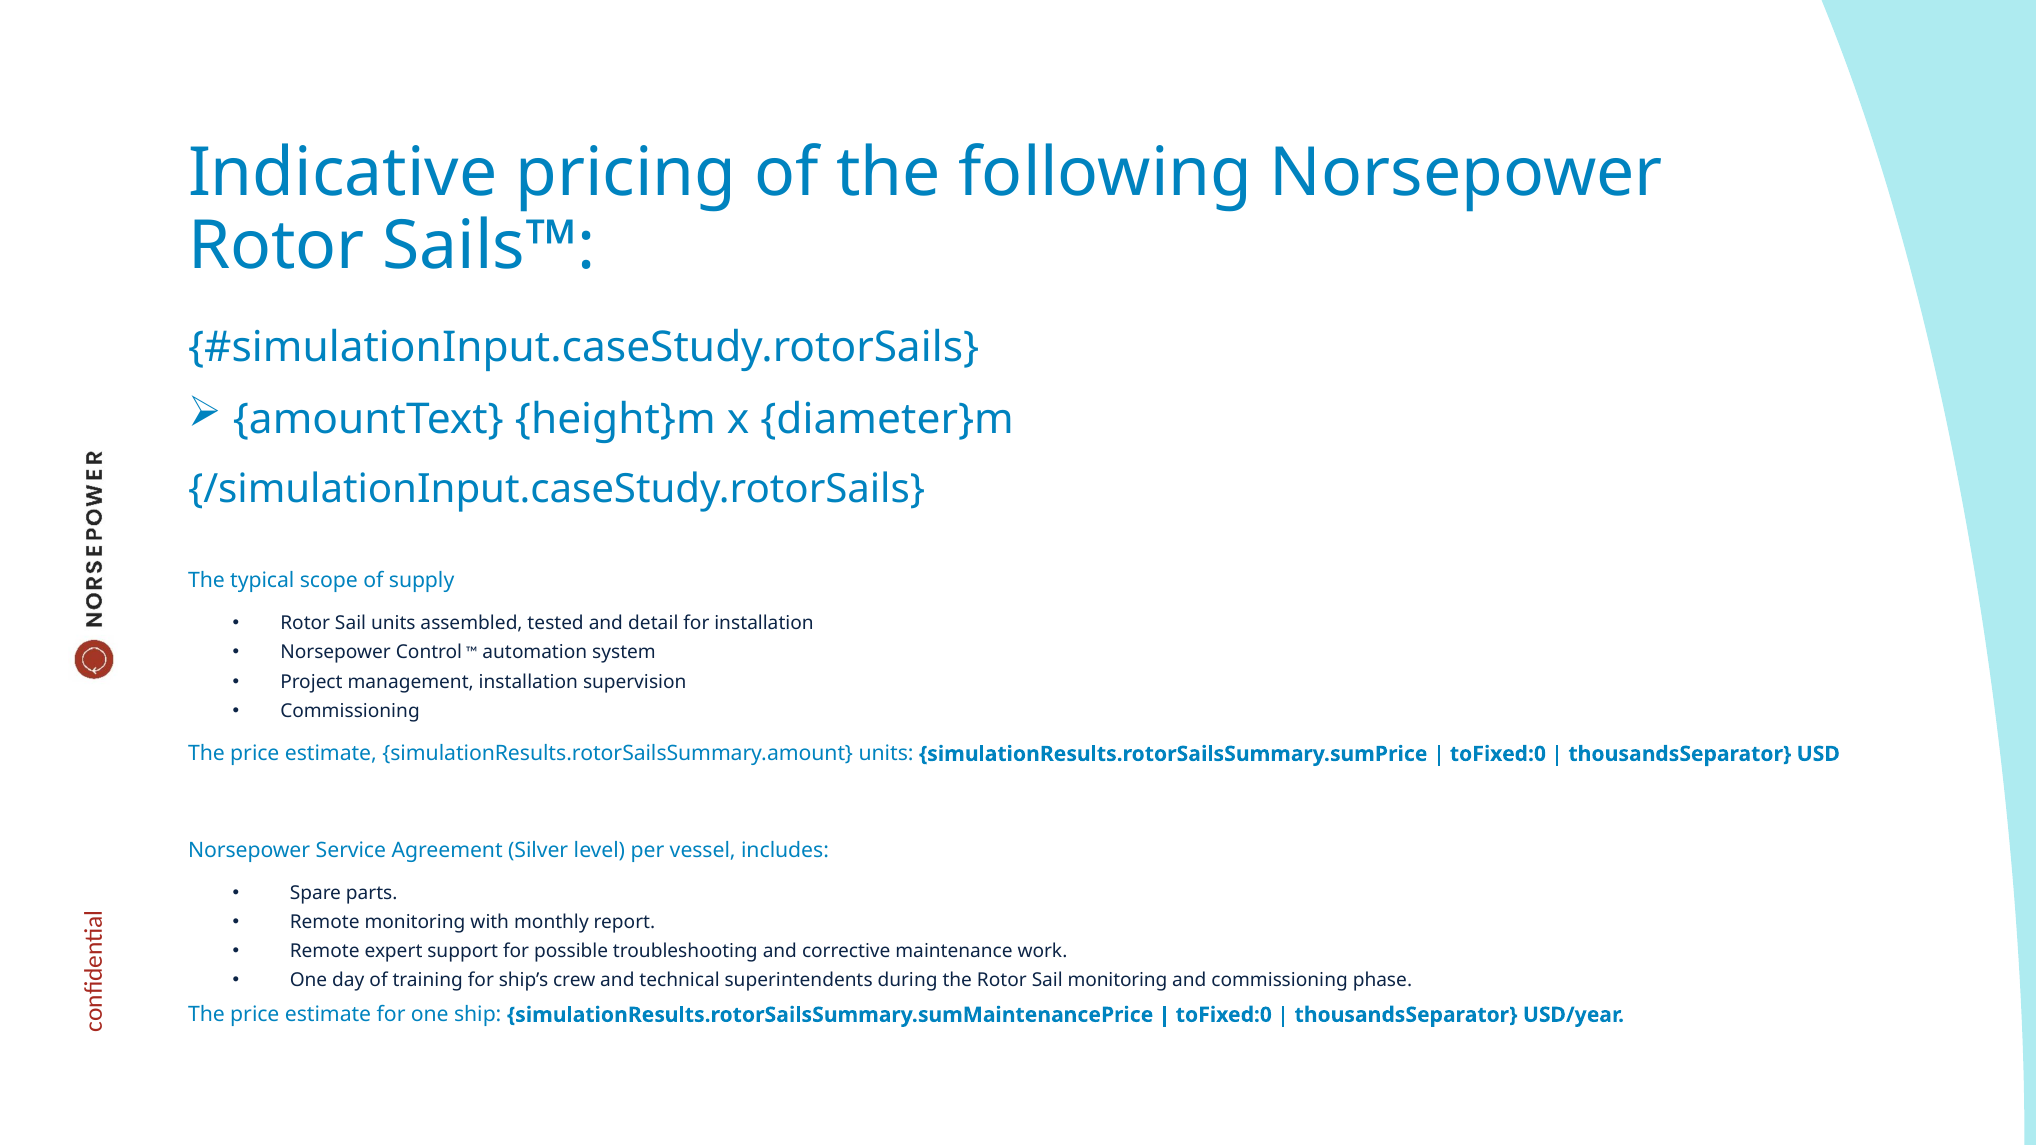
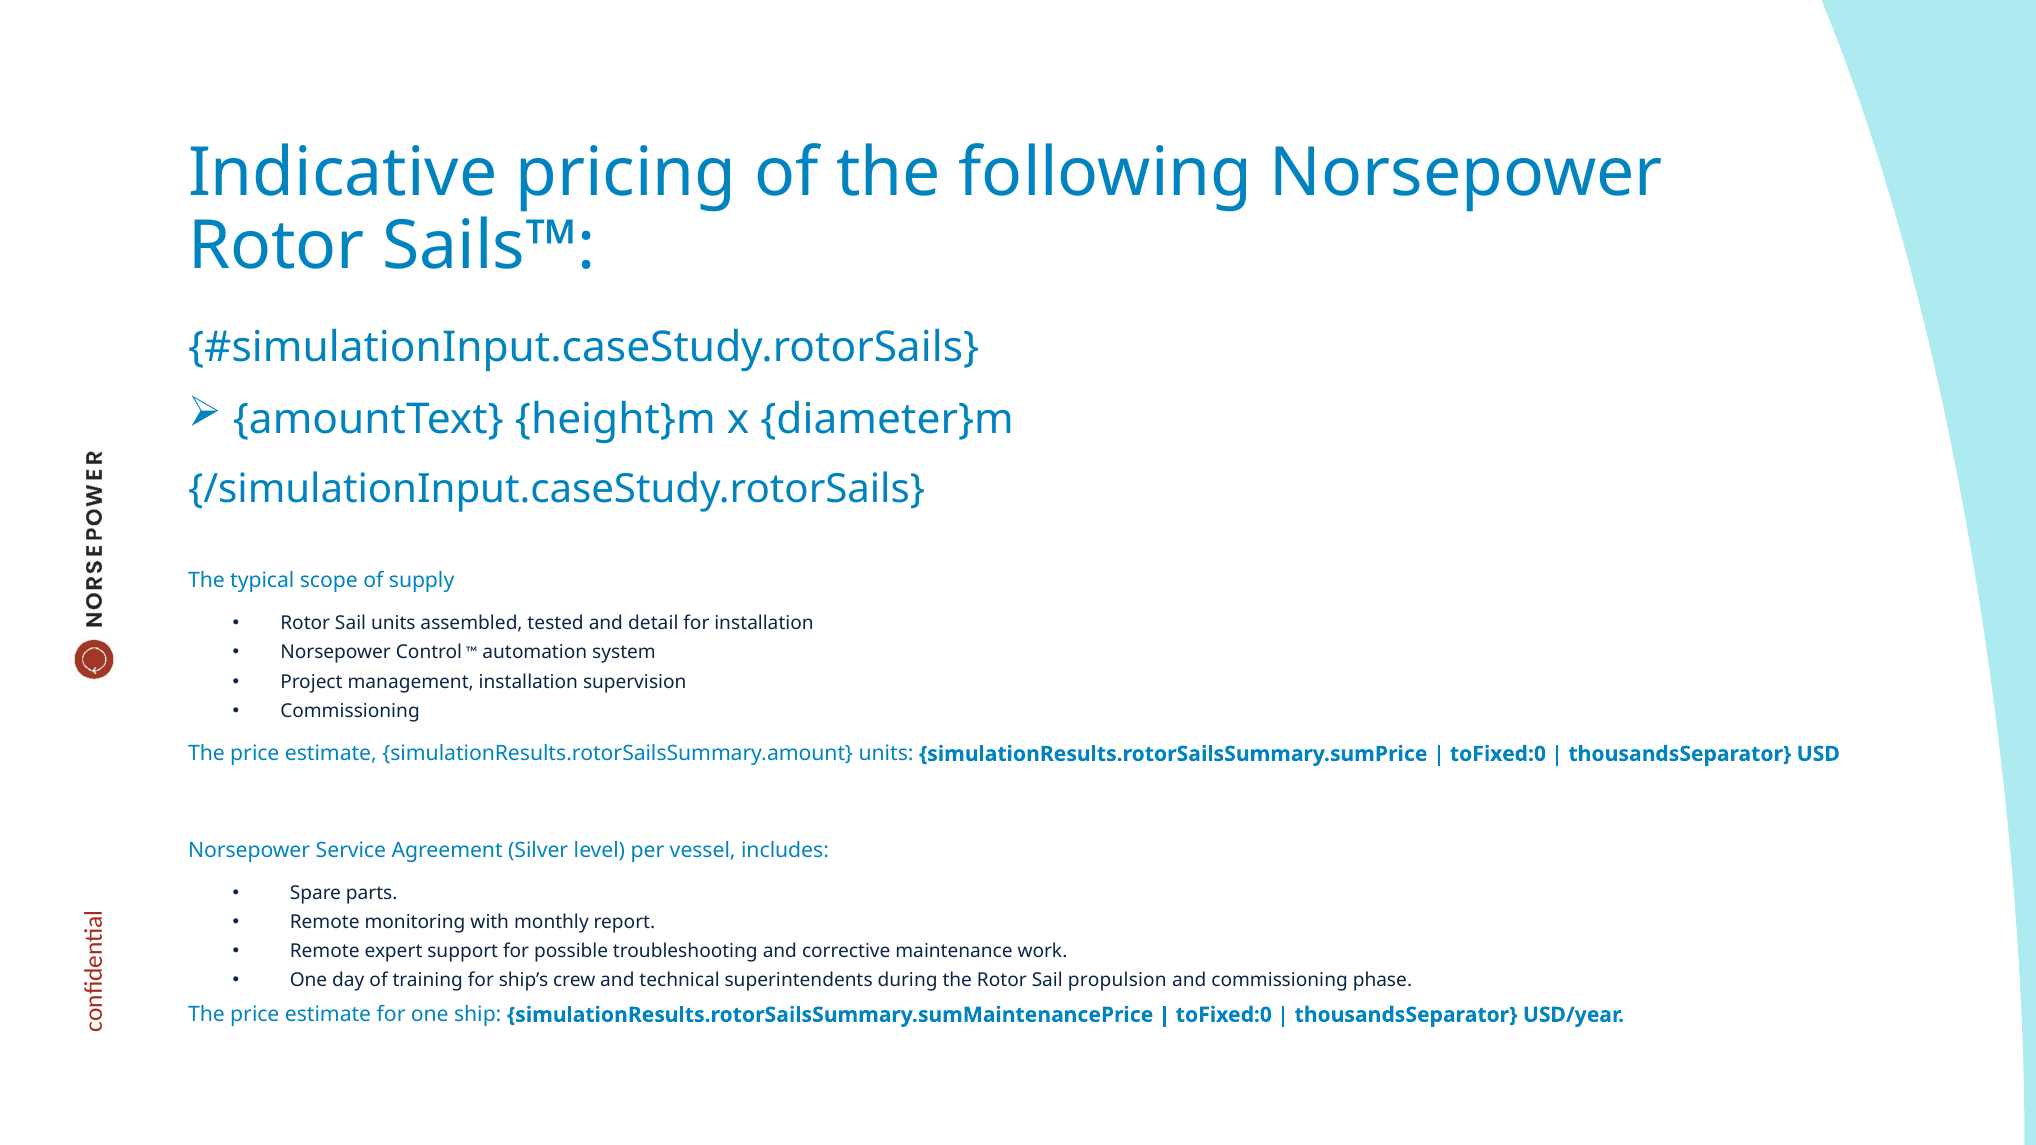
Sail monitoring: monitoring -> propulsion
